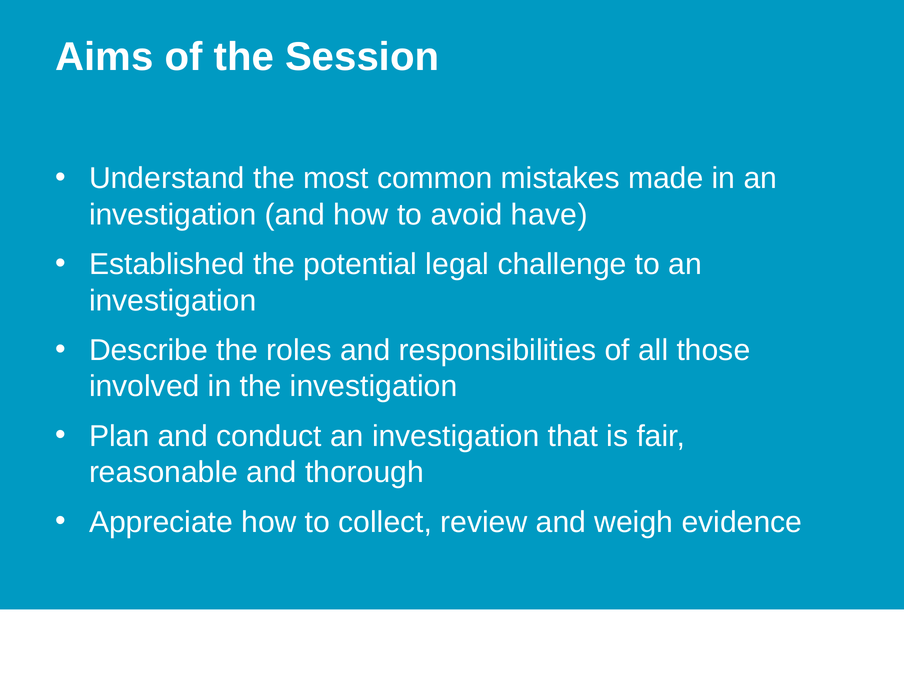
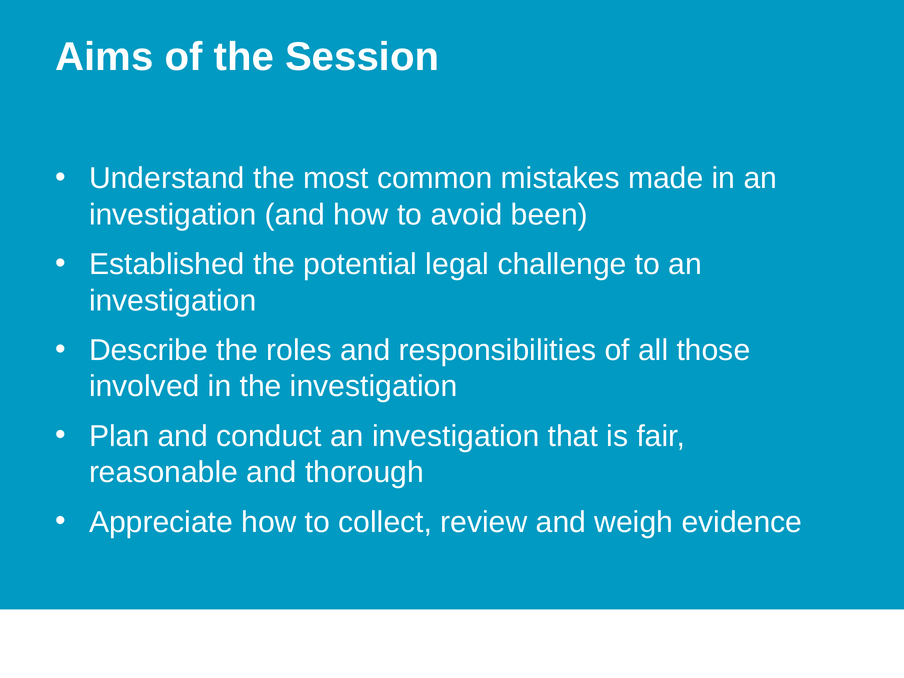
have: have -> been
